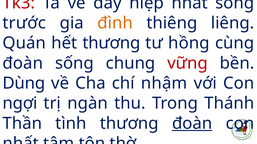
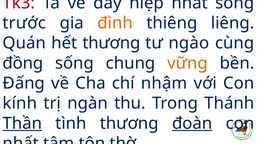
hồng: hồng -> ngào
đoàn at (23, 63): đoàn -> đồng
vững colour: red -> orange
Dùng: Dùng -> Đấng
ngợi: ngợi -> kính
Thần underline: none -> present
